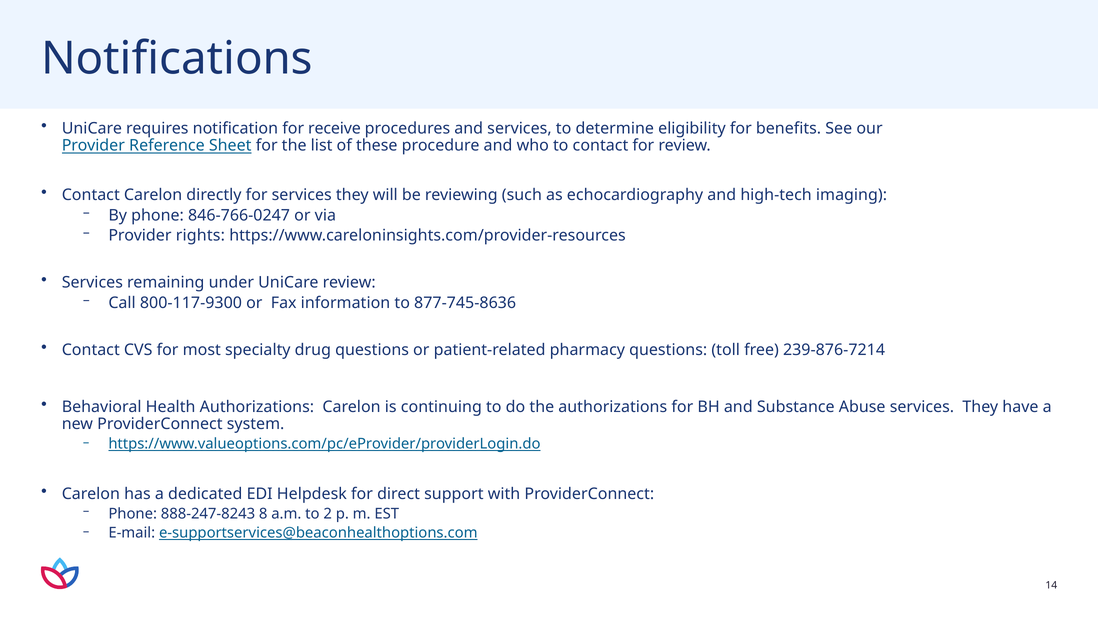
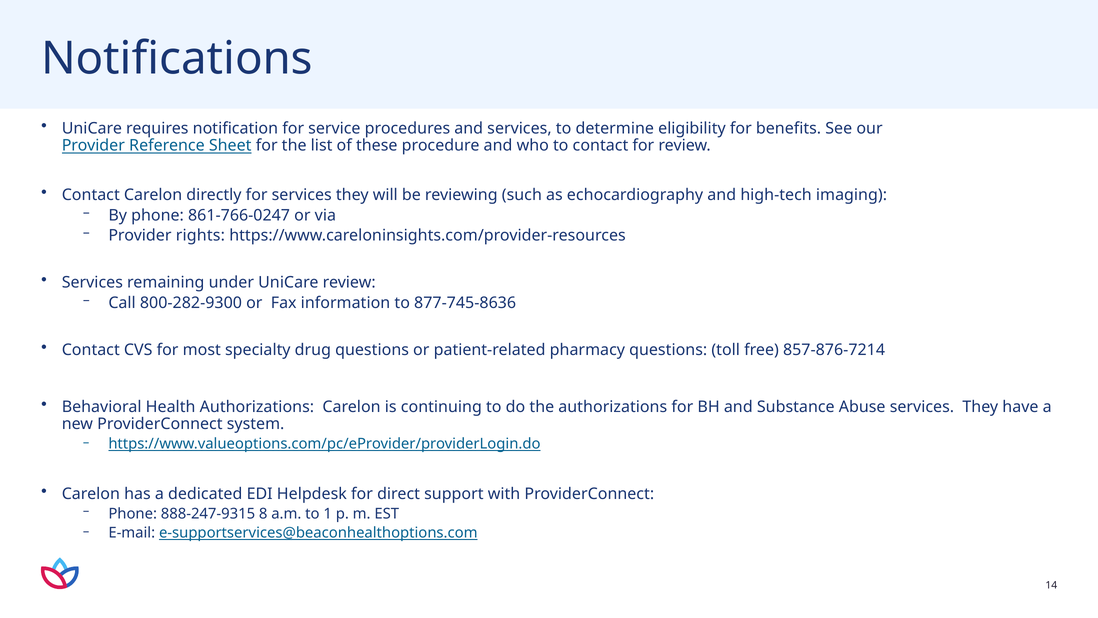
receive: receive -> service
846-766-0247: 846-766-0247 -> 861-766-0247
800-117-9300: 800-117-9300 -> 800-282-9300
239-876-7214: 239-876-7214 -> 857-876-7214
888-247-8243: 888-247-8243 -> 888-247-9315
2: 2 -> 1
